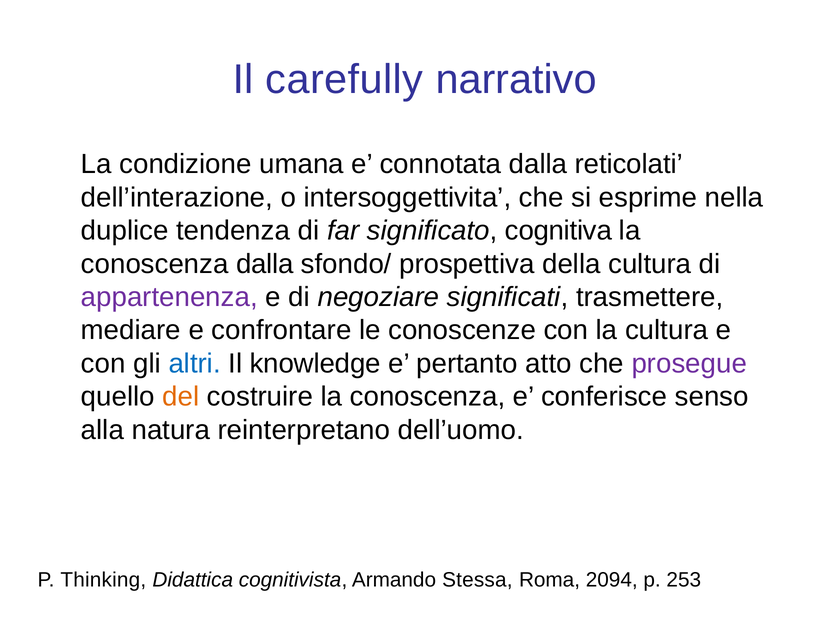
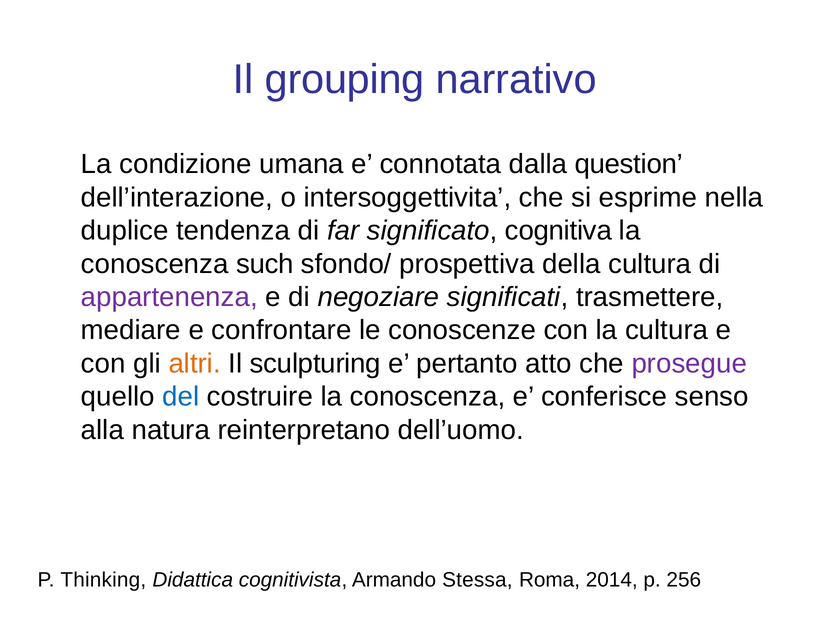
carefully: carefully -> grouping
reticolati: reticolati -> question
conoscenza dalla: dalla -> such
altri colour: blue -> orange
knowledge: knowledge -> sculpturing
del colour: orange -> blue
2094: 2094 -> 2014
253: 253 -> 256
